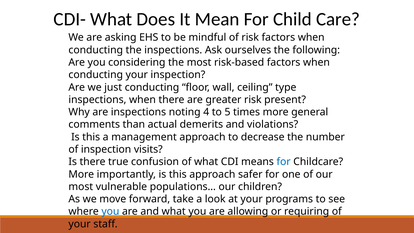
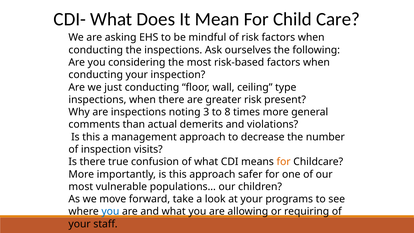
4: 4 -> 3
5: 5 -> 8
for at (284, 162) colour: blue -> orange
